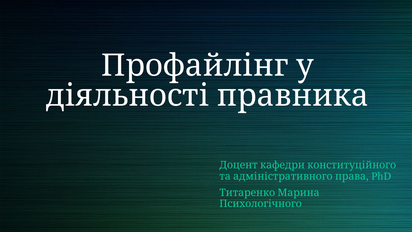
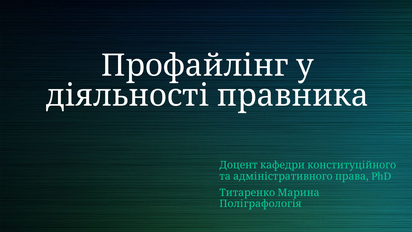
Психологічного: Психологічного -> Поліграфологія
